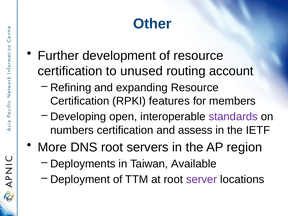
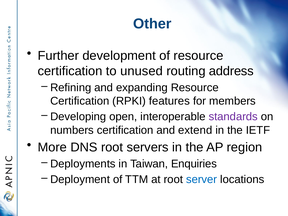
account: account -> address
assess: assess -> extend
Available: Available -> Enquiries
server colour: purple -> blue
